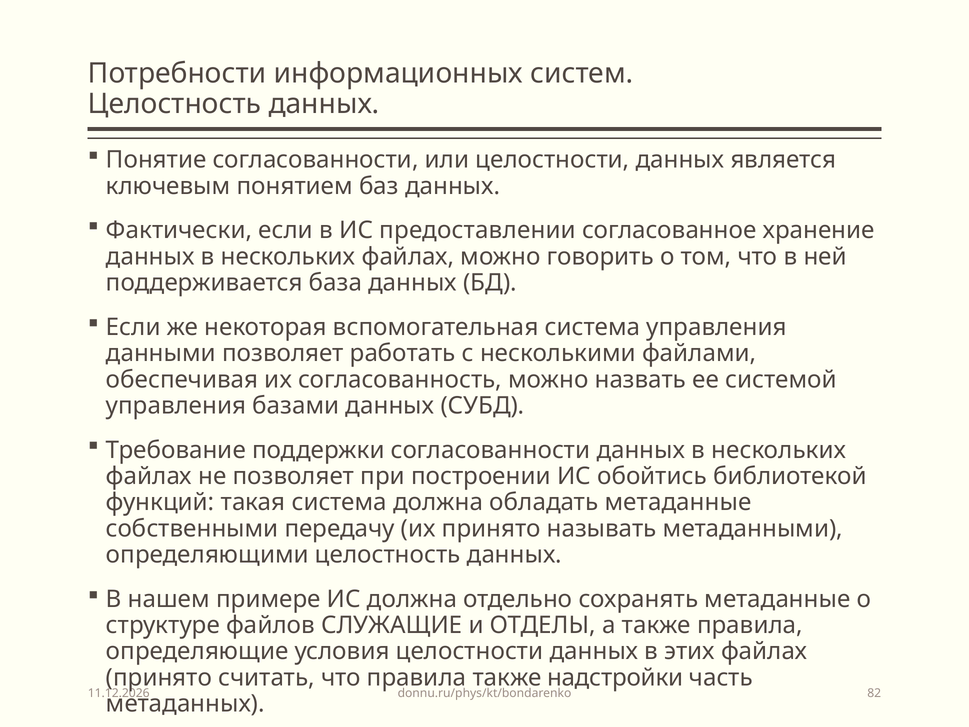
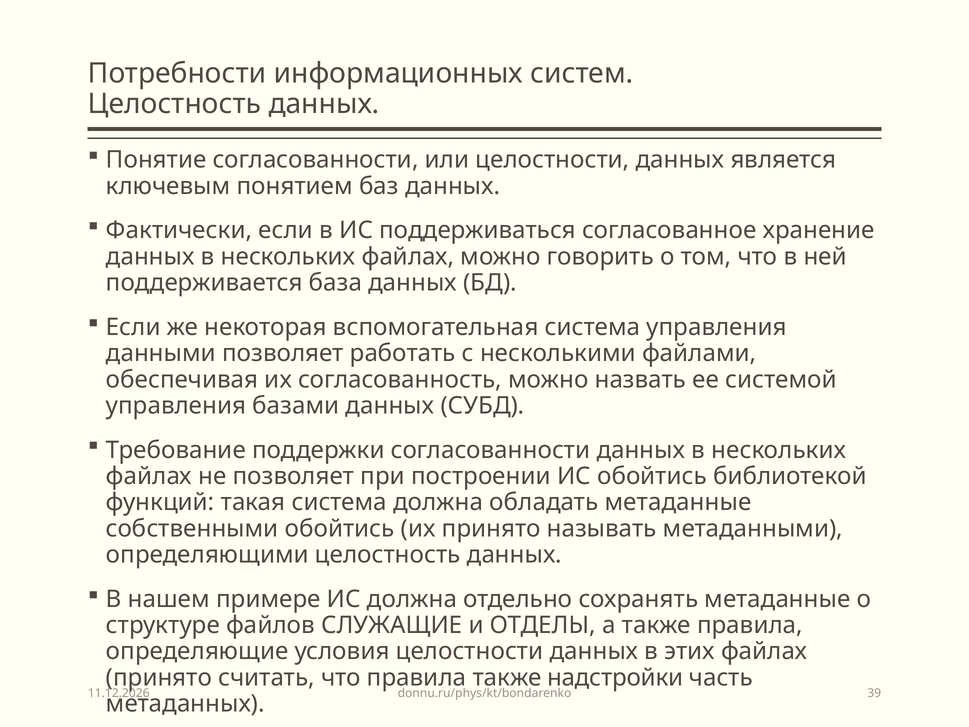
предоставлении: предоставлении -> поддерживаться
собственными передачу: передачу -> обойтись
82: 82 -> 39
